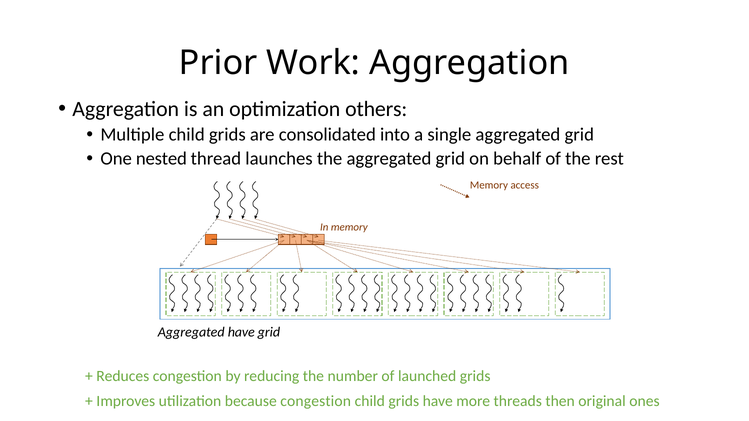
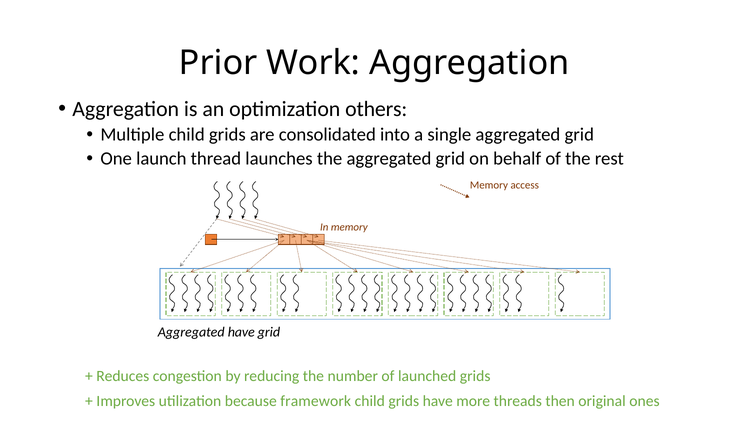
nested: nested -> launch
because congestion: congestion -> framework
